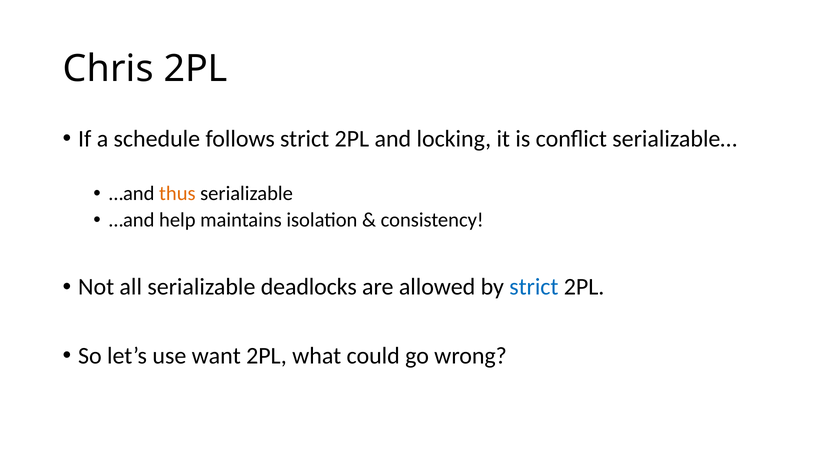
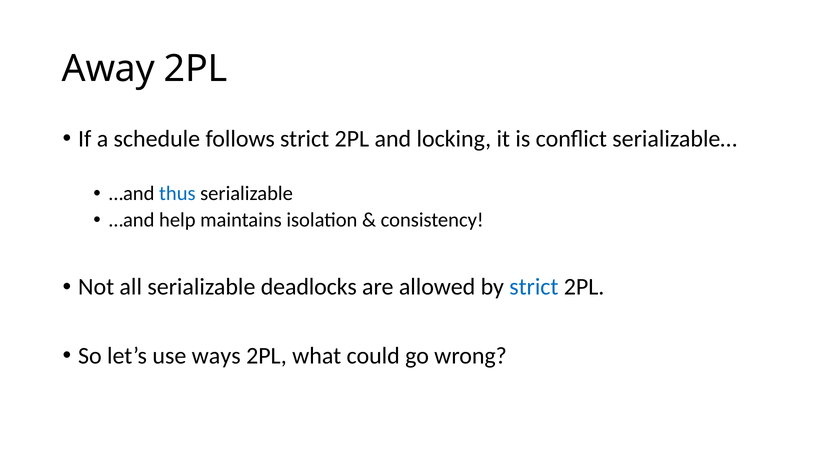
Chris: Chris -> Away
thus colour: orange -> blue
want: want -> ways
